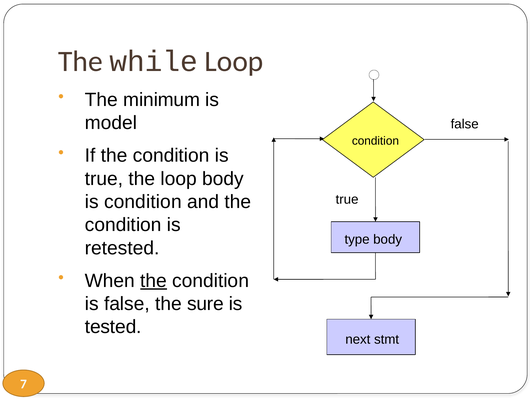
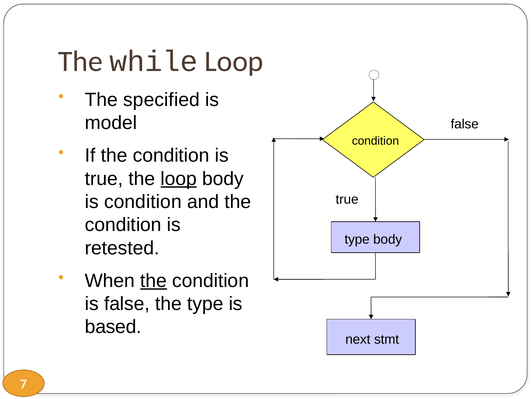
minimum: minimum -> specified
loop at (179, 178) underline: none -> present
the sure: sure -> type
tested: tested -> based
